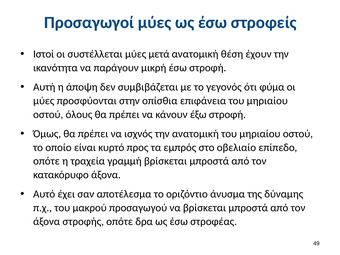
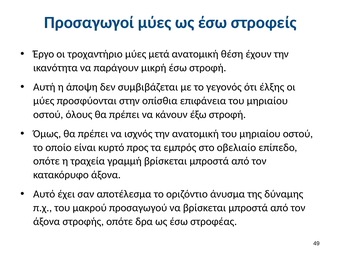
Ιστοί: Ιστοί -> Έργο
συστέλλεται: συστέλλεται -> τροχαντήριο
φύμα: φύμα -> έλξης
